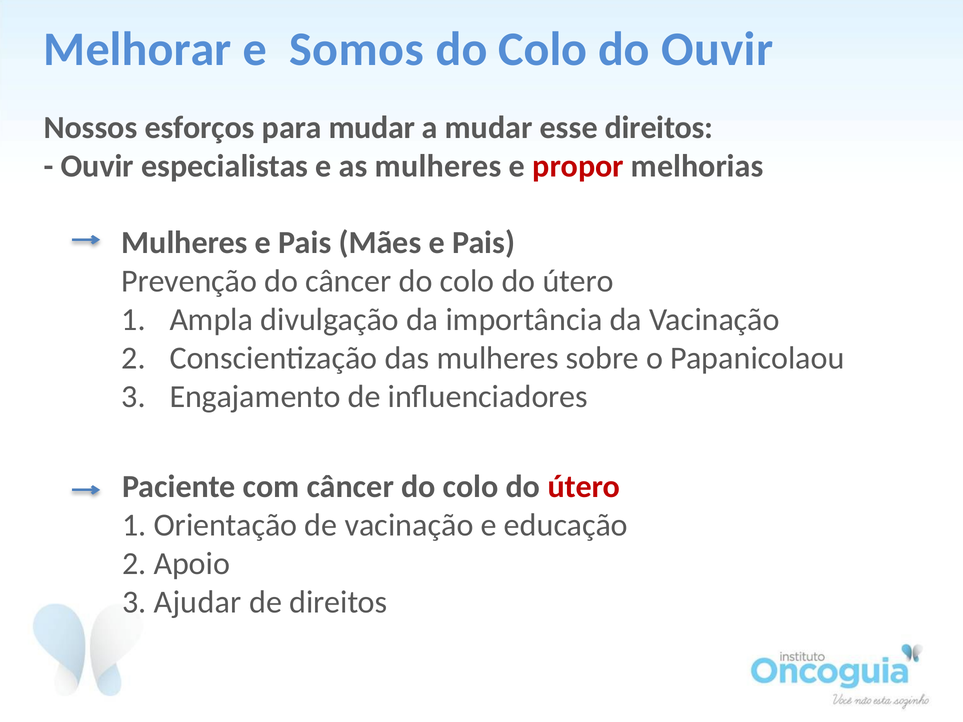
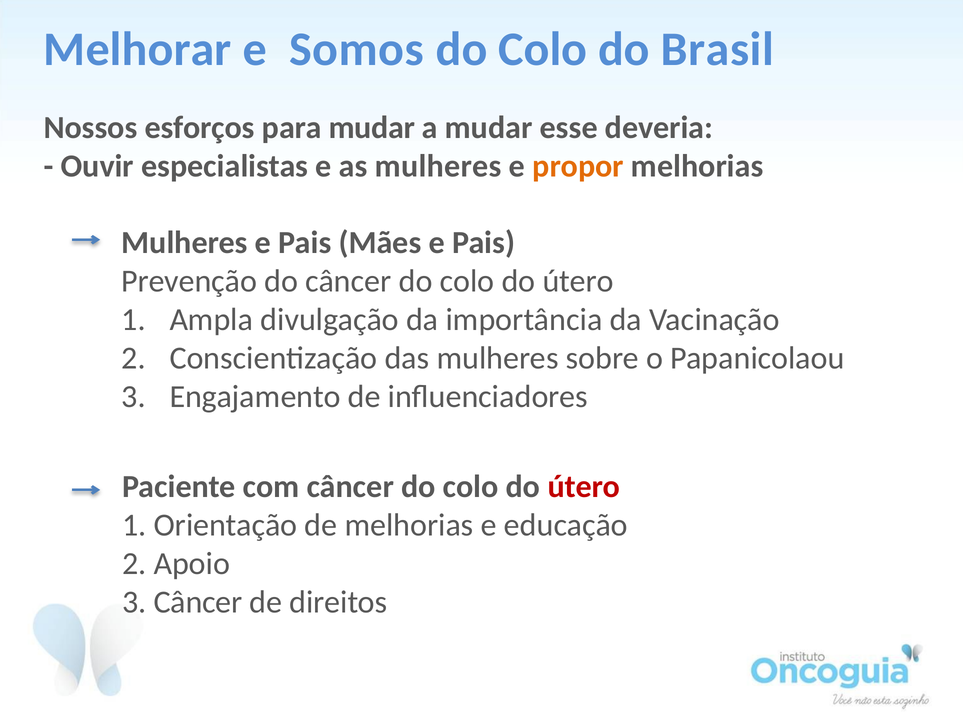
do Ouvir: Ouvir -> Brasil
esse direitos: direitos -> deveria
propor colour: red -> orange
de vacinação: vacinação -> melhorias
3 Ajudar: Ajudar -> Câncer
